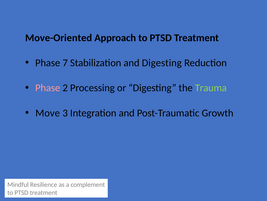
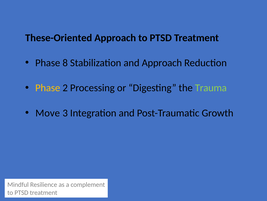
Move-Oriented: Move-Oriented -> These-Oriented
7: 7 -> 8
and Digesting: Digesting -> Approach
Phase at (48, 88) colour: pink -> yellow
